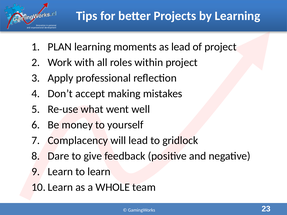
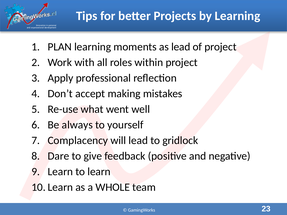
money: money -> always
